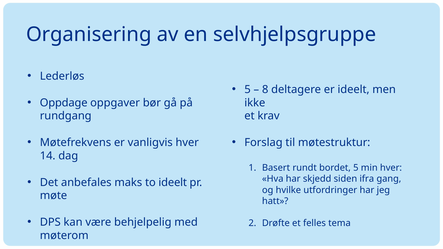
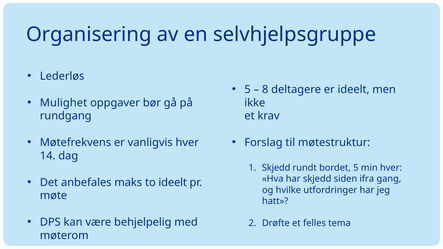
Oppdage: Oppdage -> Mulighet
Basert at (276, 168): Basert -> Skjedd
